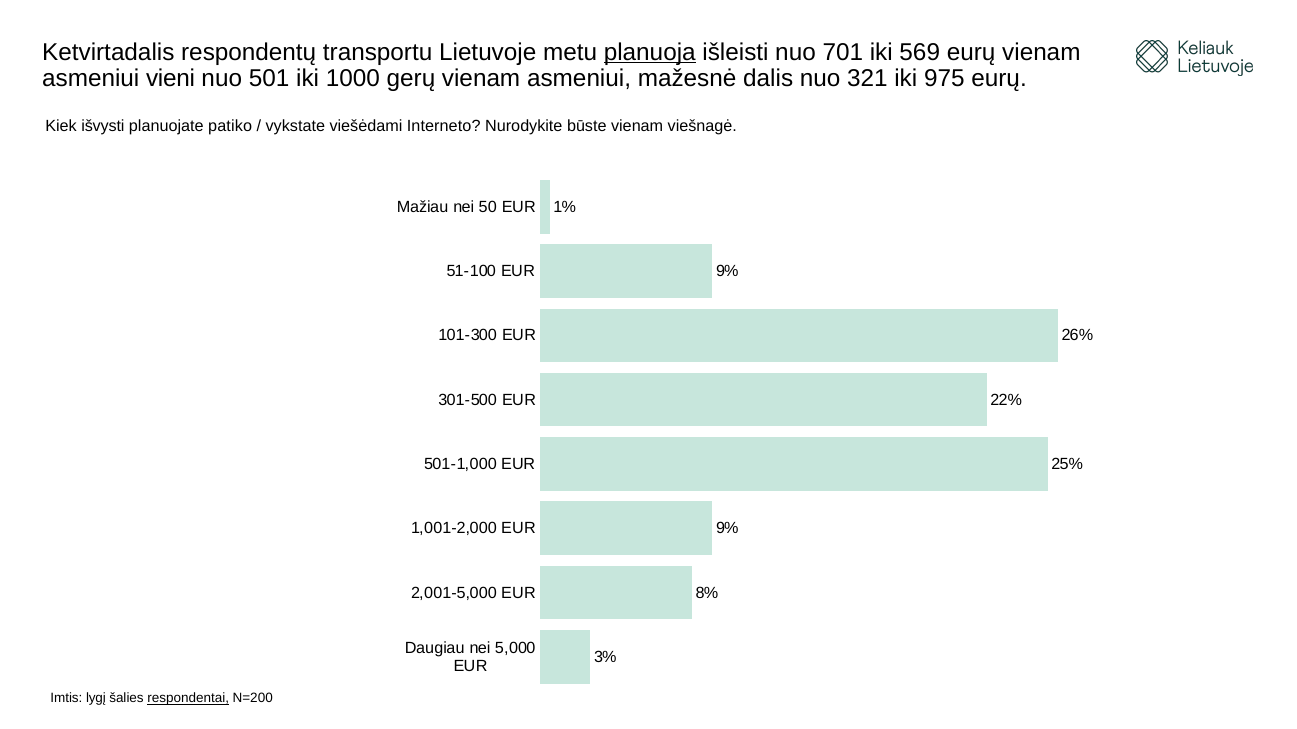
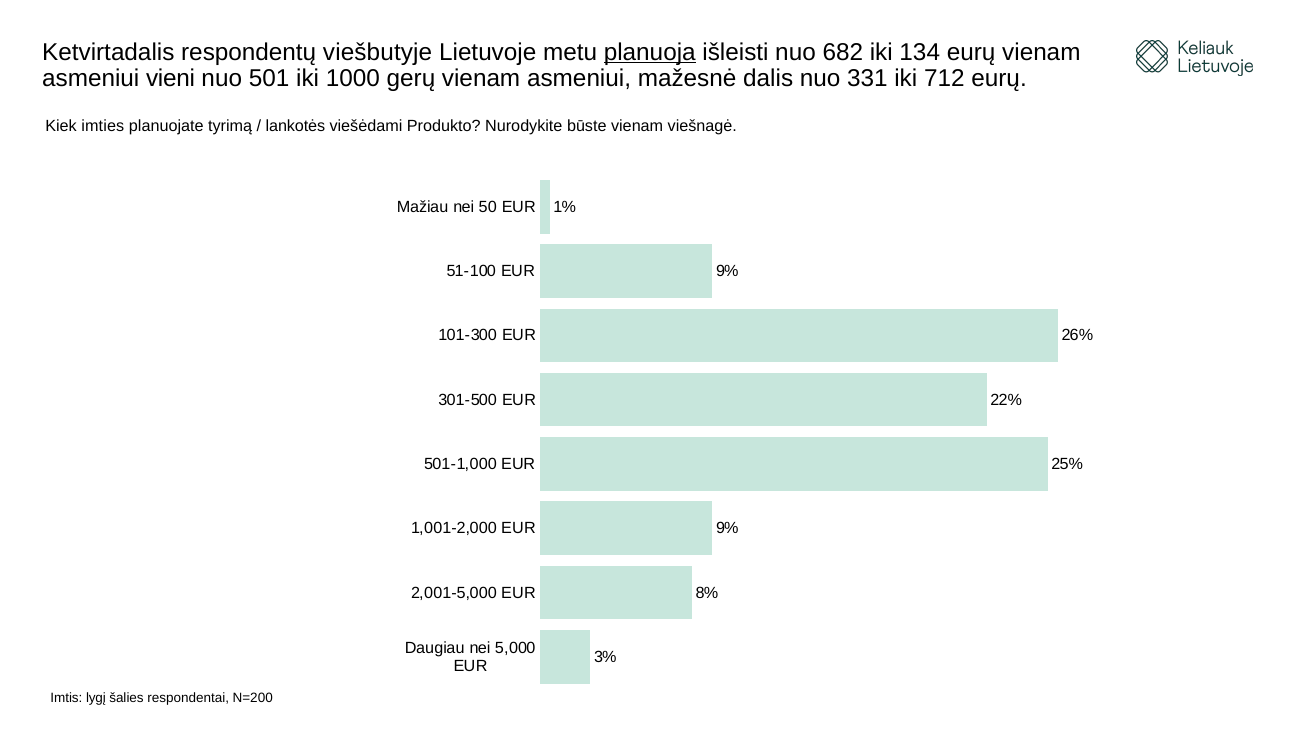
transportu: transportu -> viešbutyje
701: 701 -> 682
569: 569 -> 134
321: 321 -> 331
975: 975 -> 712
išvysti: išvysti -> imties
patiko: patiko -> tyrimą
vykstate: vykstate -> lankotės
Interneto: Interneto -> Produkto
respondentai underline: present -> none
